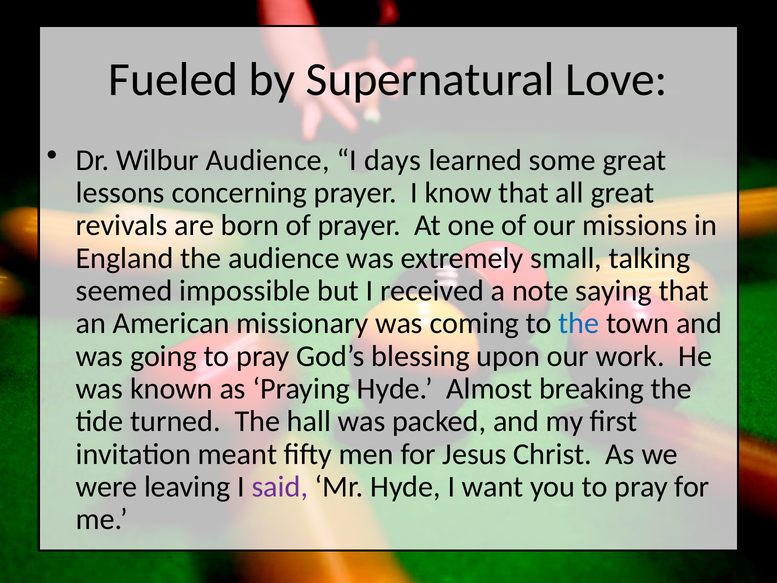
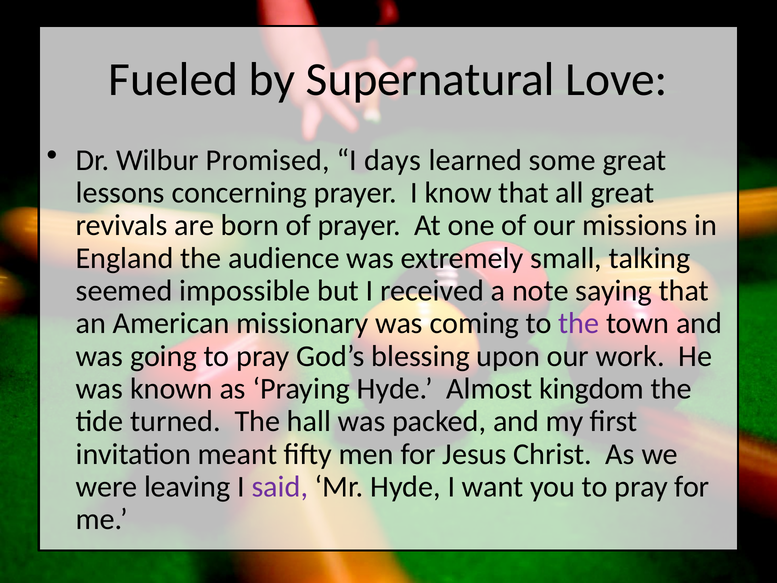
Wilbur Audience: Audience -> Promised
the at (579, 323) colour: blue -> purple
breaking: breaking -> kingdom
